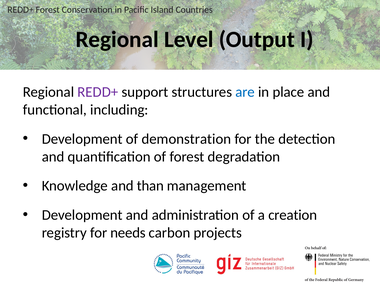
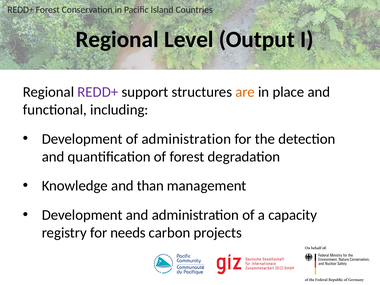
are colour: blue -> orange
of demonstration: demonstration -> administration
creation: creation -> capacity
